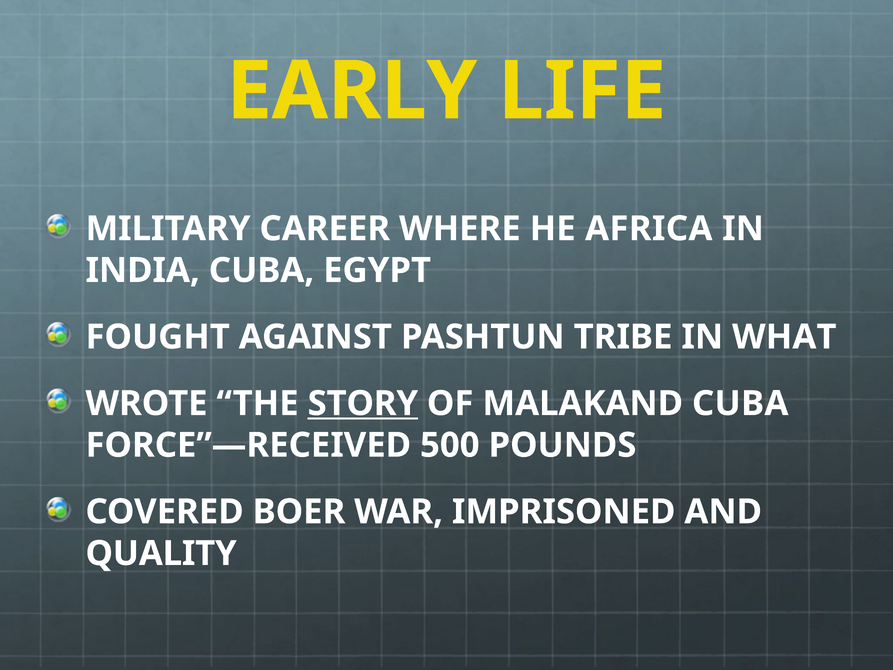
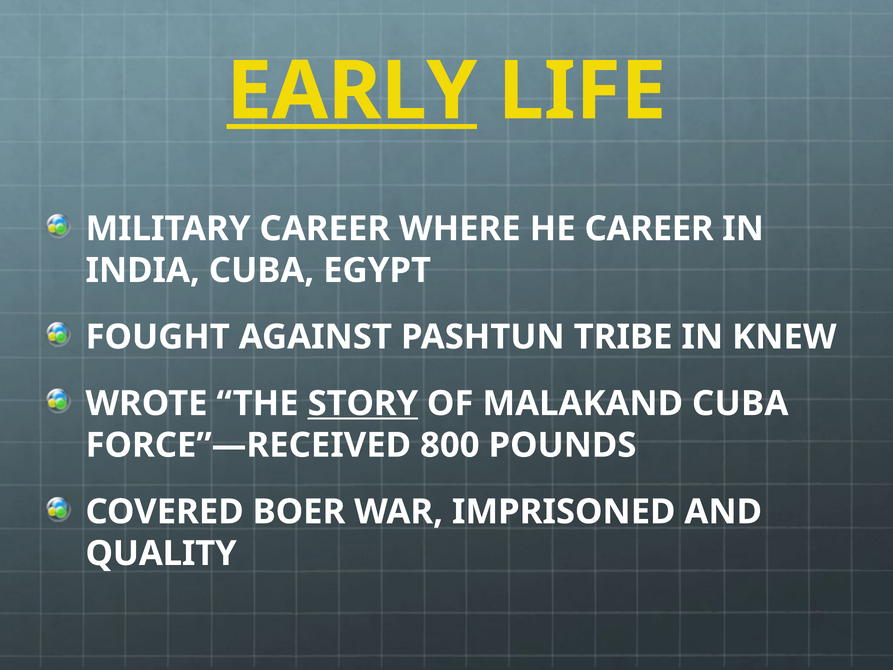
EARLY underline: none -> present
HE AFRICA: AFRICA -> CAREER
WHAT: WHAT -> KNEW
500: 500 -> 800
